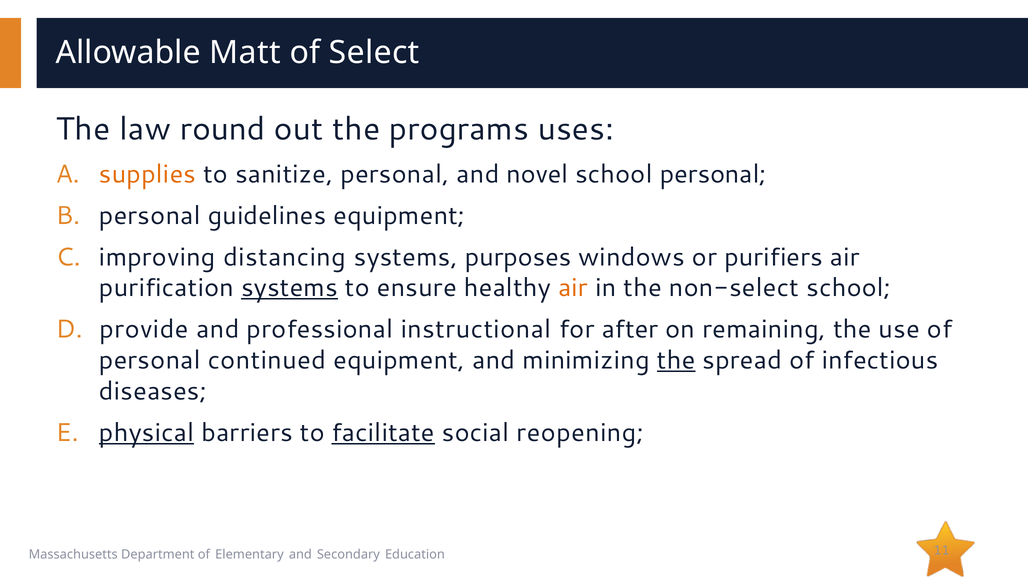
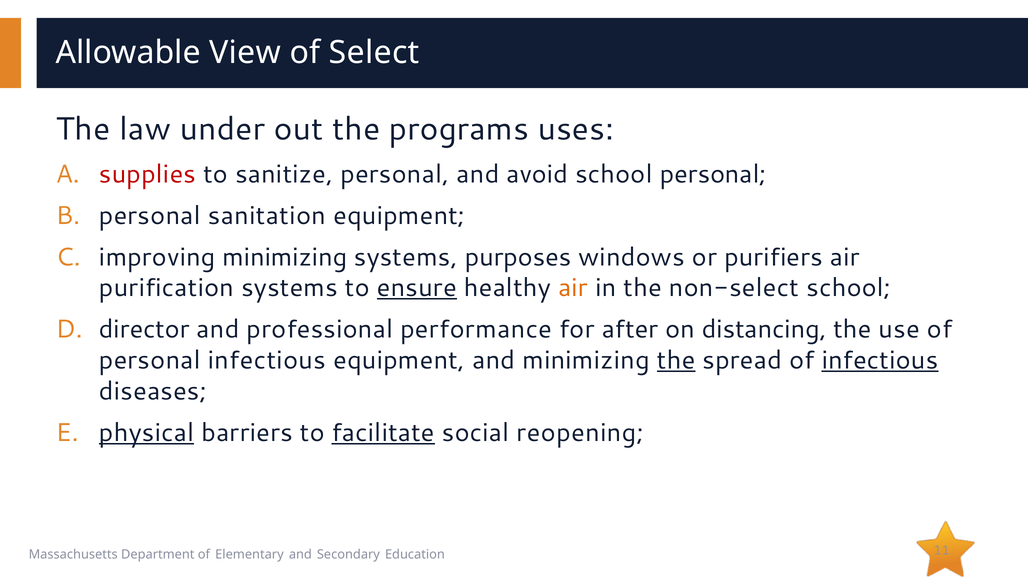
Matt: Matt -> View
round: round -> under
supplies colour: orange -> red
novel: novel -> avoid
guidelines: guidelines -> sanitation
improving distancing: distancing -> minimizing
systems at (290, 288) underline: present -> none
ensure underline: none -> present
provide: provide -> director
instructional: instructional -> performance
remaining: remaining -> distancing
personal continued: continued -> infectious
infectious at (880, 360) underline: none -> present
